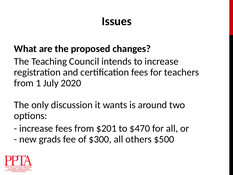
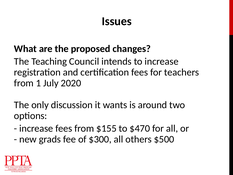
$201: $201 -> $155
